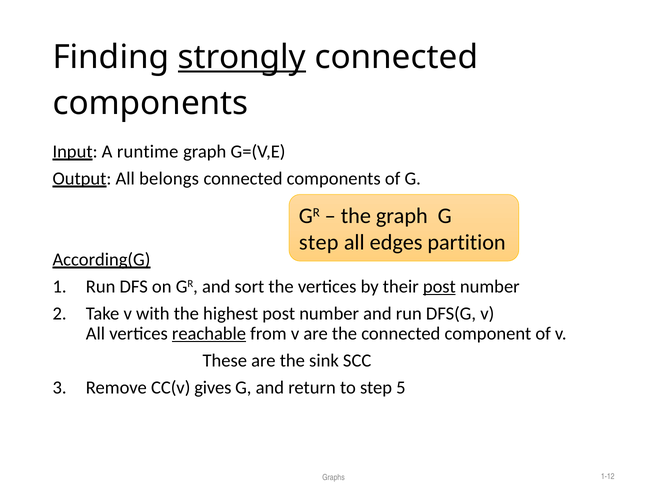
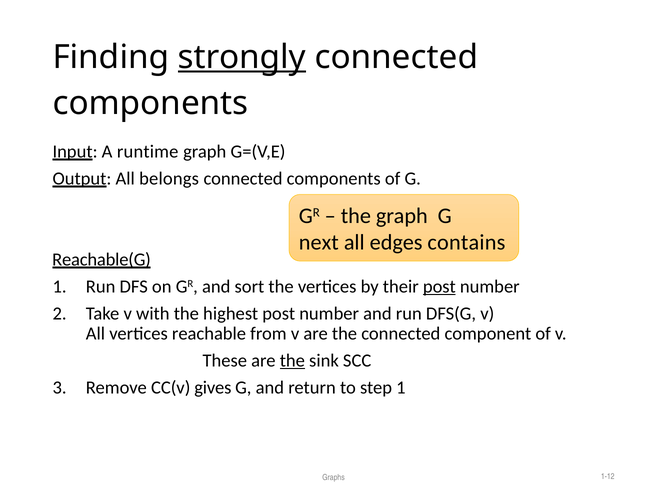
step at (319, 243): step -> next
partition: partition -> contains
According(G: According(G -> Reachable(G
reachable underline: present -> none
the at (292, 361) underline: none -> present
step 5: 5 -> 1
